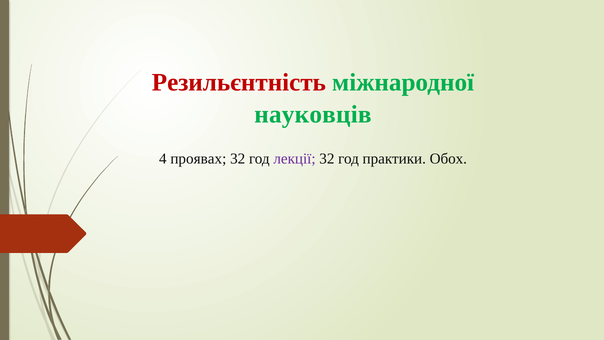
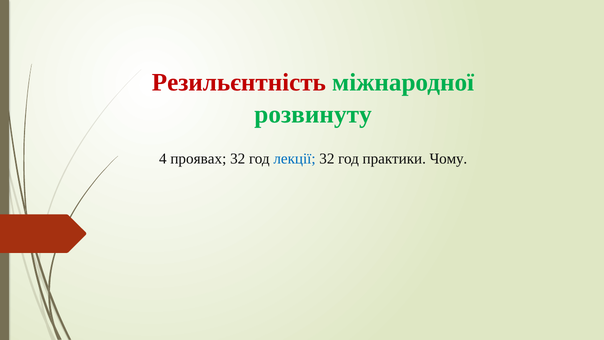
науковців: науковців -> розвинуту
лекції colour: purple -> blue
Обох: Обох -> Чому
